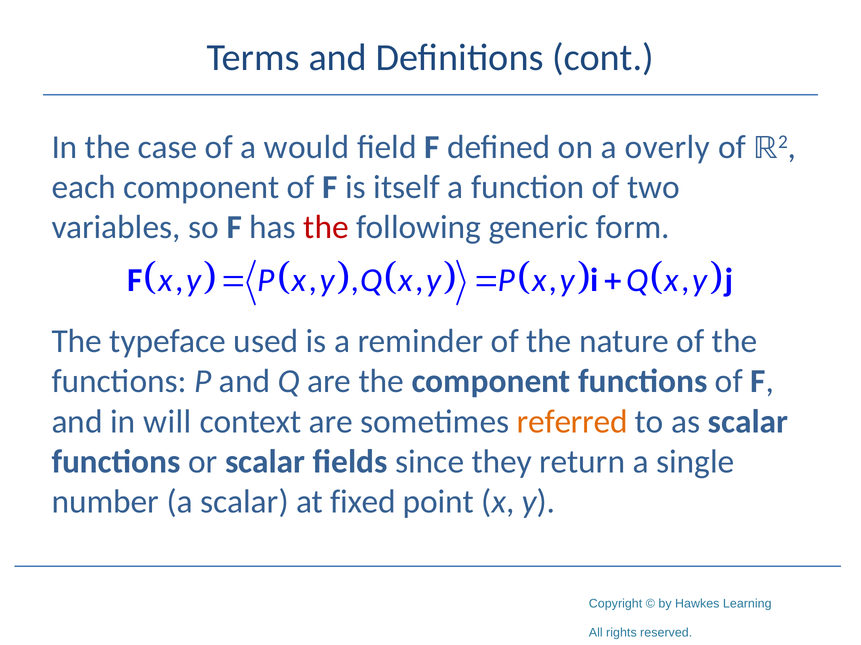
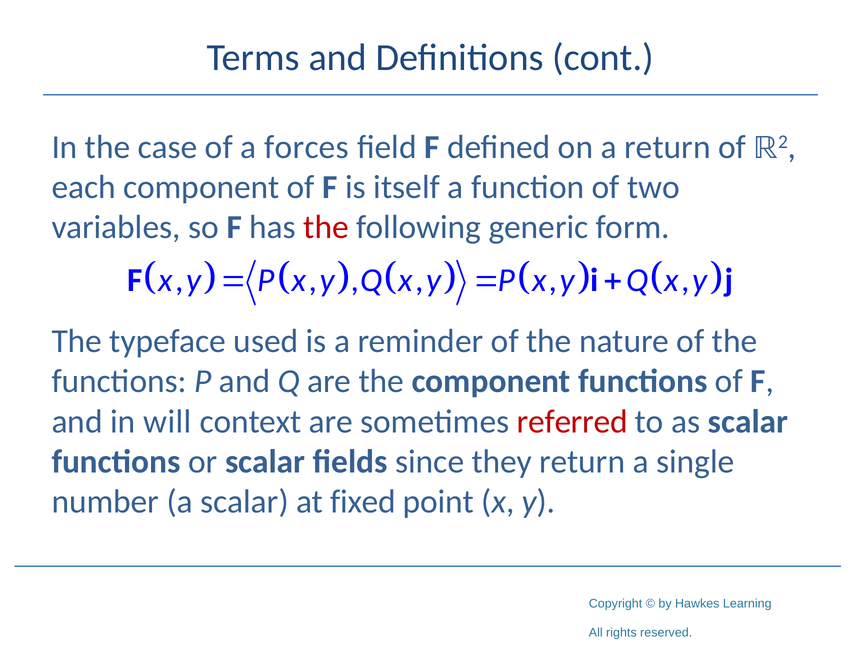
would: would -> forces
a overly: overly -> return
referred colour: orange -> red
